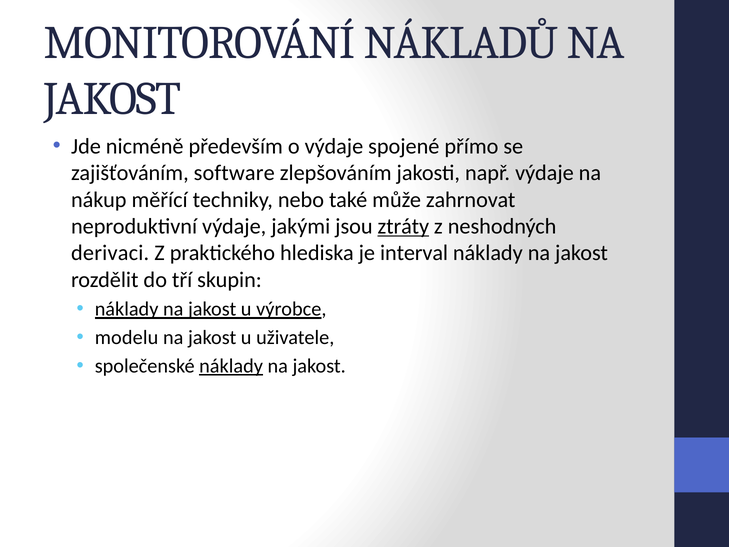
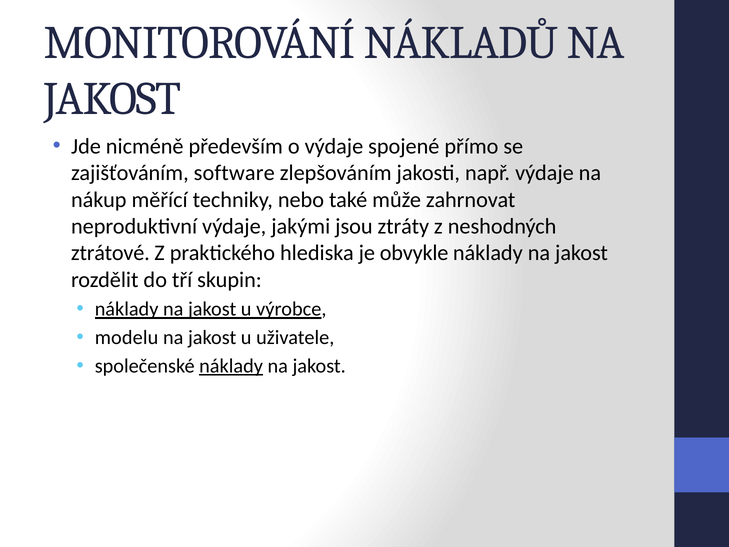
ztráty underline: present -> none
derivaci: derivaci -> ztrátové
interval: interval -> obvykle
